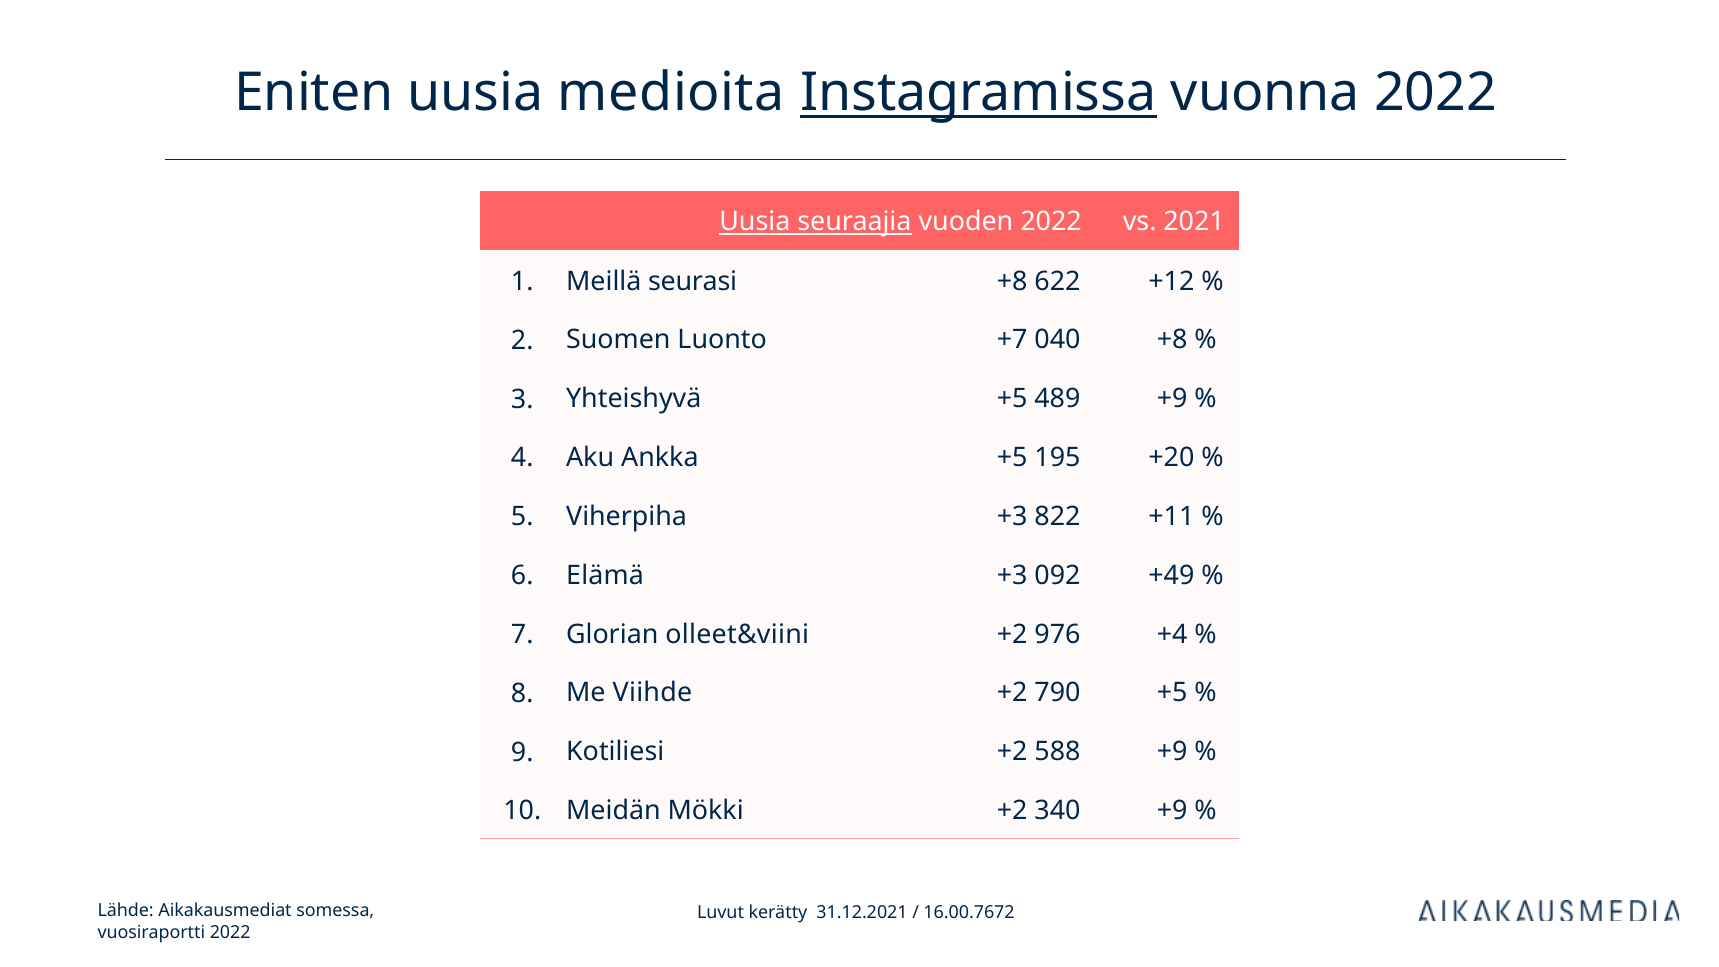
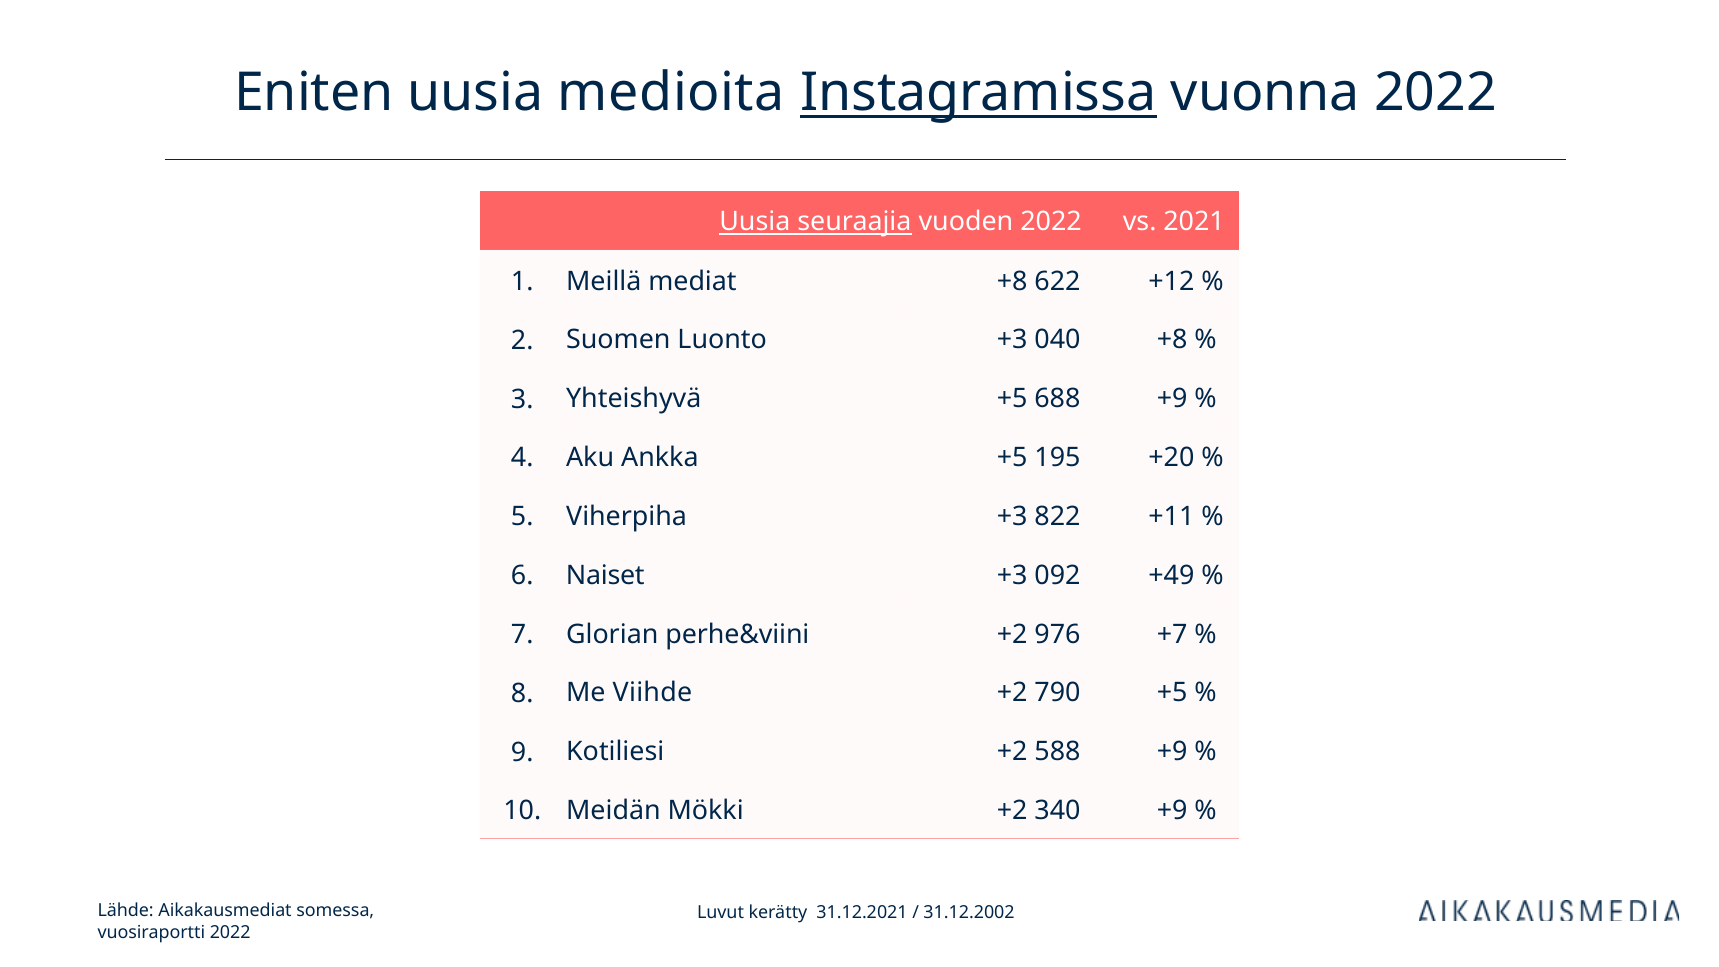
seurasi: seurasi -> mediat
Luonto +7: +7 -> +3
489: 489 -> 688
Elämä: Elämä -> Naiset
olleet&viini: olleet&viini -> perhe&viini
+4: +4 -> +7
16.00.7672: 16.00.7672 -> 31.12.2002
